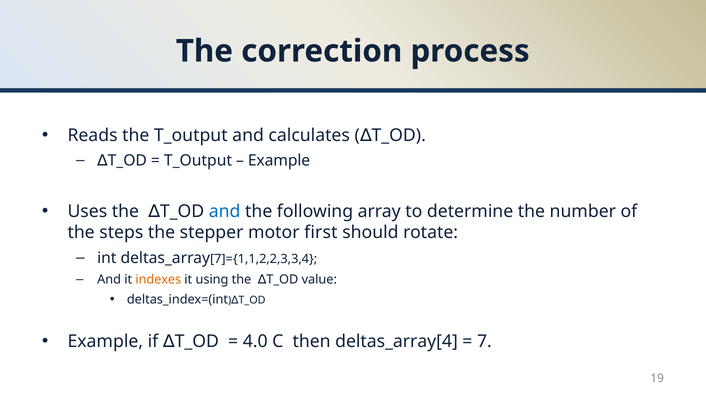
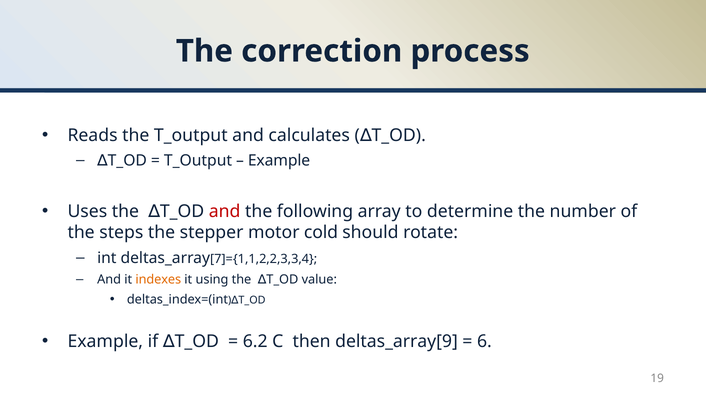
and at (225, 211) colour: blue -> red
first: first -> cold
4.0: 4.0 -> 6.2
deltas_array[4: deltas_array[4 -> deltas_array[9
7: 7 -> 6
